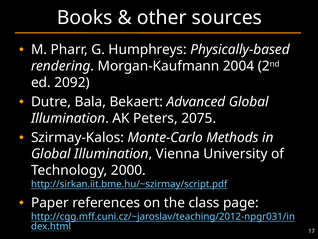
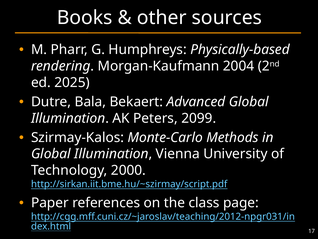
2092: 2092 -> 2025
2075: 2075 -> 2099
